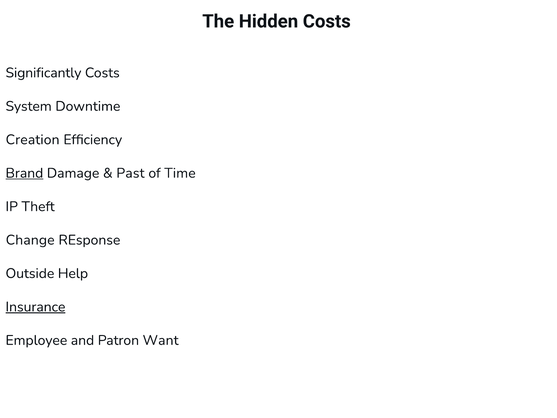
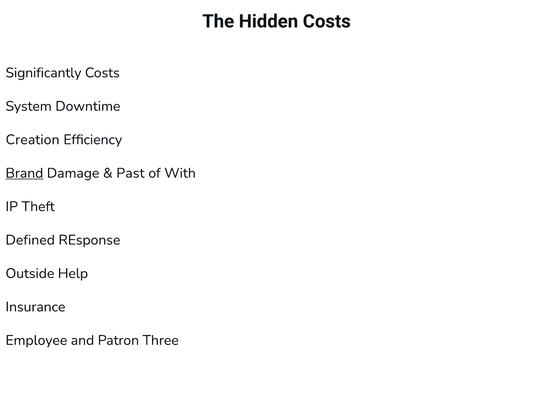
Time: Time -> With
Change: Change -> Defined
Insurance underline: present -> none
Want: Want -> Three
